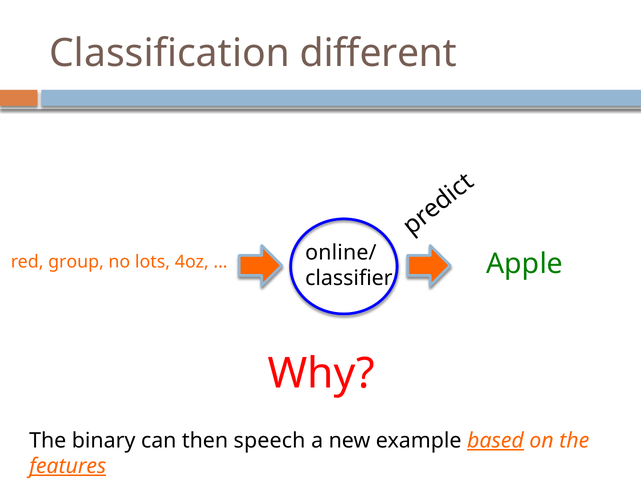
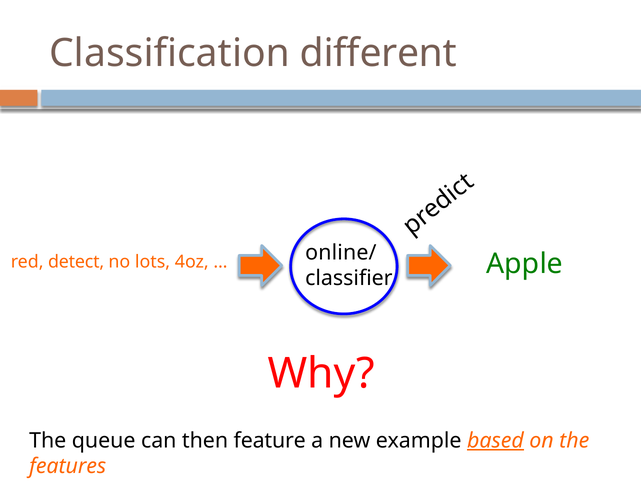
group: group -> detect
binary: binary -> queue
speech: speech -> feature
features underline: present -> none
